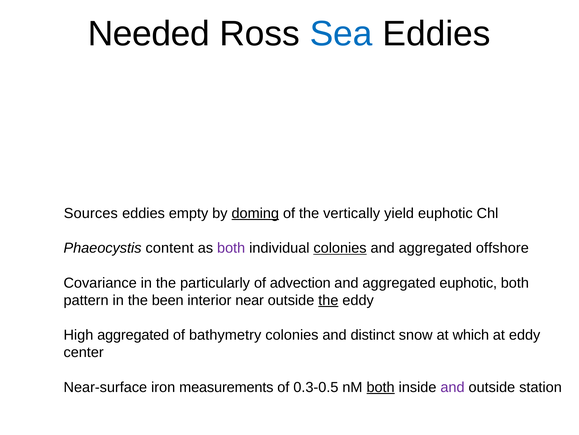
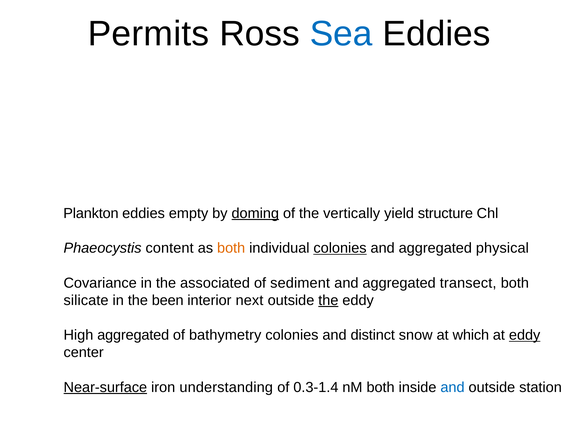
Needed: Needed -> Permits
Sources: Sources -> Plankton
yield euphotic: euphotic -> structure
both at (231, 248) colour: purple -> orange
offshore: offshore -> physical
particularly: particularly -> associated
advection: advection -> sediment
aggregated euphotic: euphotic -> transect
pattern: pattern -> silicate
near: near -> next
eddy at (525, 335) underline: none -> present
Near-surface underline: none -> present
measurements: measurements -> understanding
0.3-0.5: 0.3-0.5 -> 0.3-1.4
both at (381, 387) underline: present -> none
and at (453, 387) colour: purple -> blue
